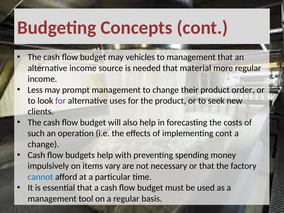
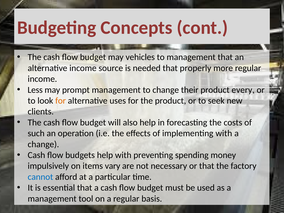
material: material -> properly
order: order -> every
for at (61, 101) colour: purple -> orange
implementing cont: cont -> with
